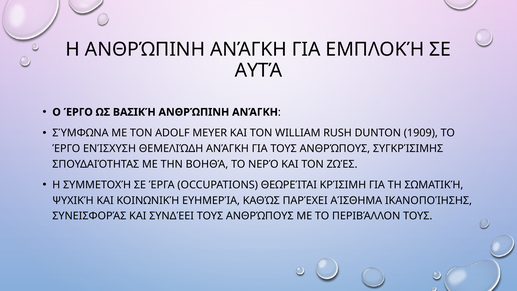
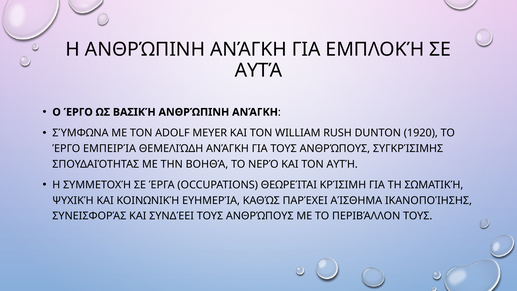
1909: 1909 -> 1920
ΕΝΊΣΧΥΣΗ: ΕΝΊΣΧΥΣΗ -> ΕΜΠΕΙΡΊΑ
ΖΩΈΣ: ΖΩΈΣ -> ΑΥΤΉ
